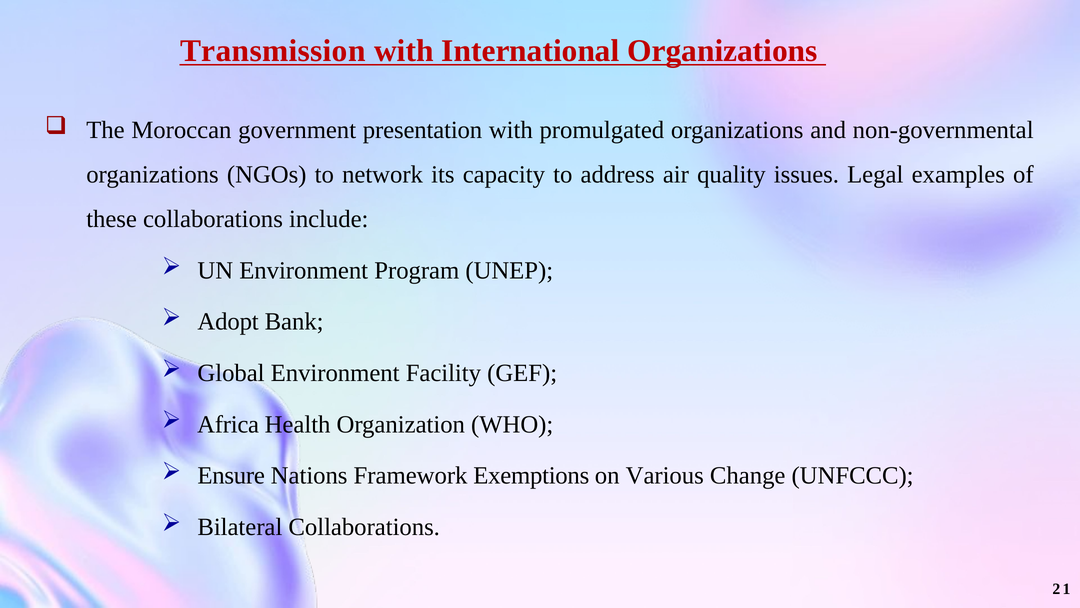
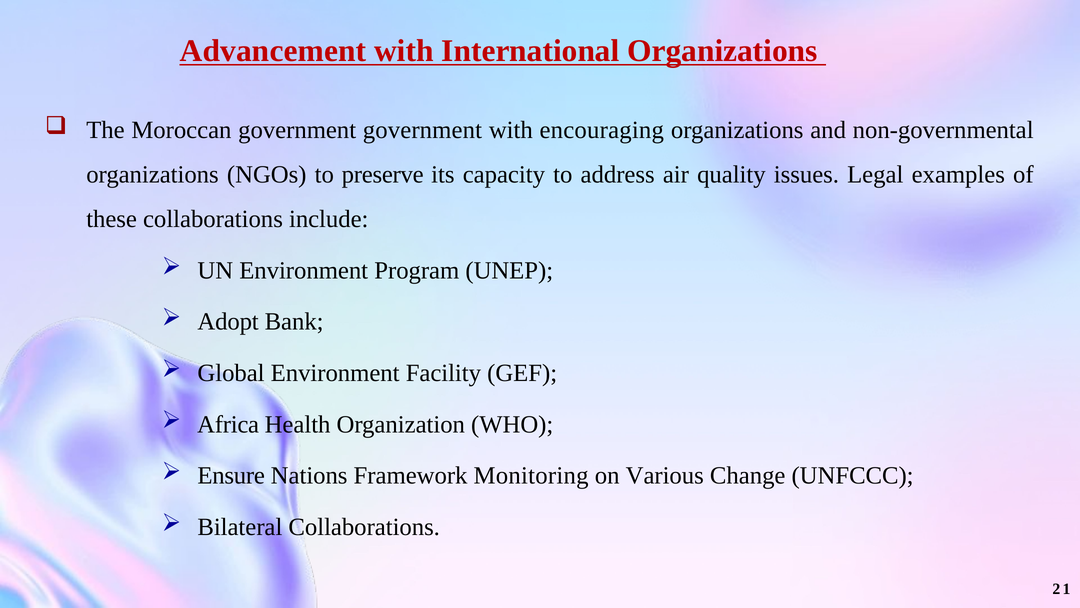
Transmission: Transmission -> Advancement
government presentation: presentation -> government
promulgated: promulgated -> encouraging
network: network -> preserve
Exemptions: Exemptions -> Monitoring
